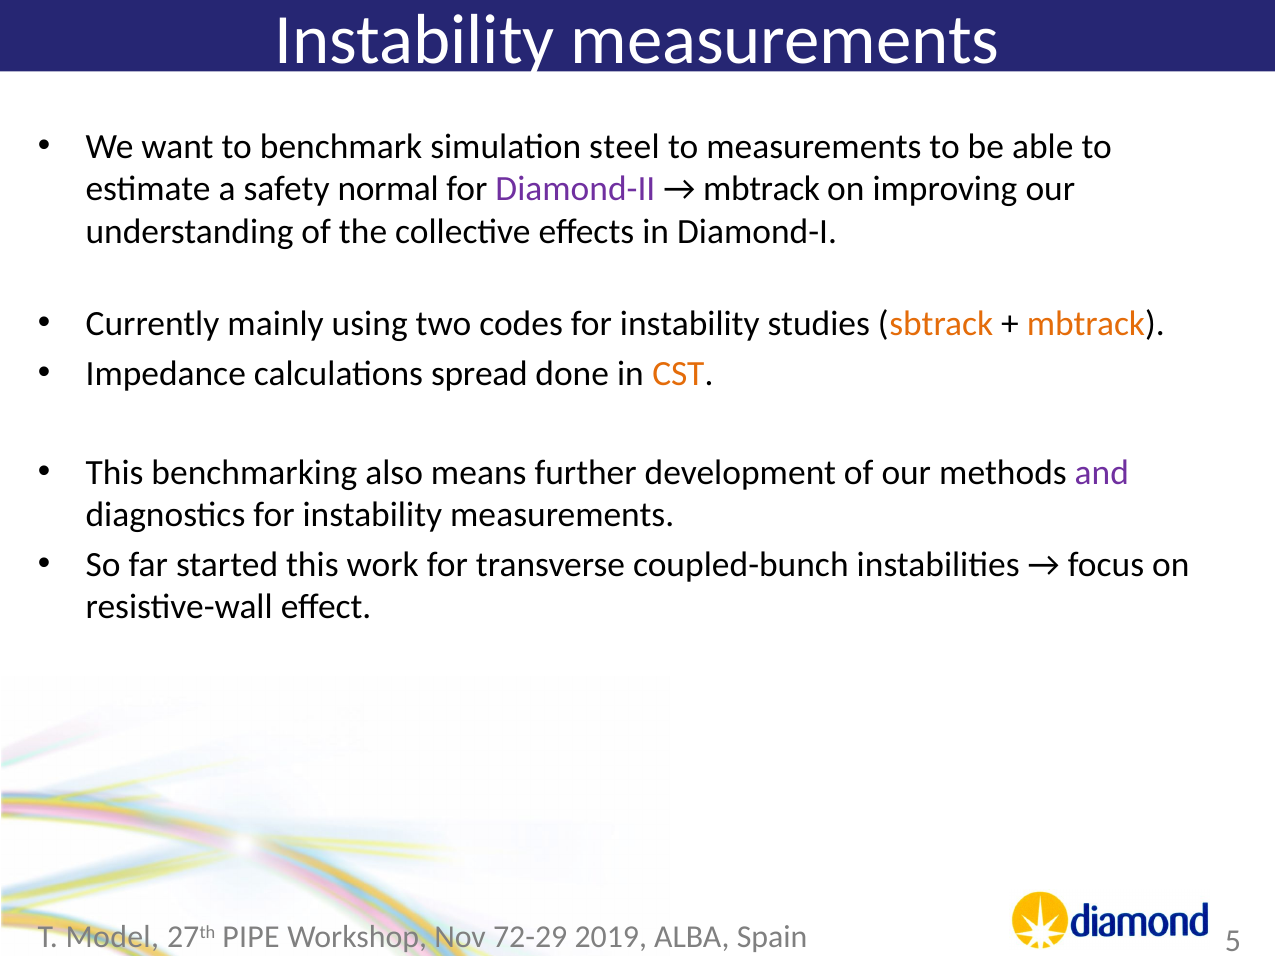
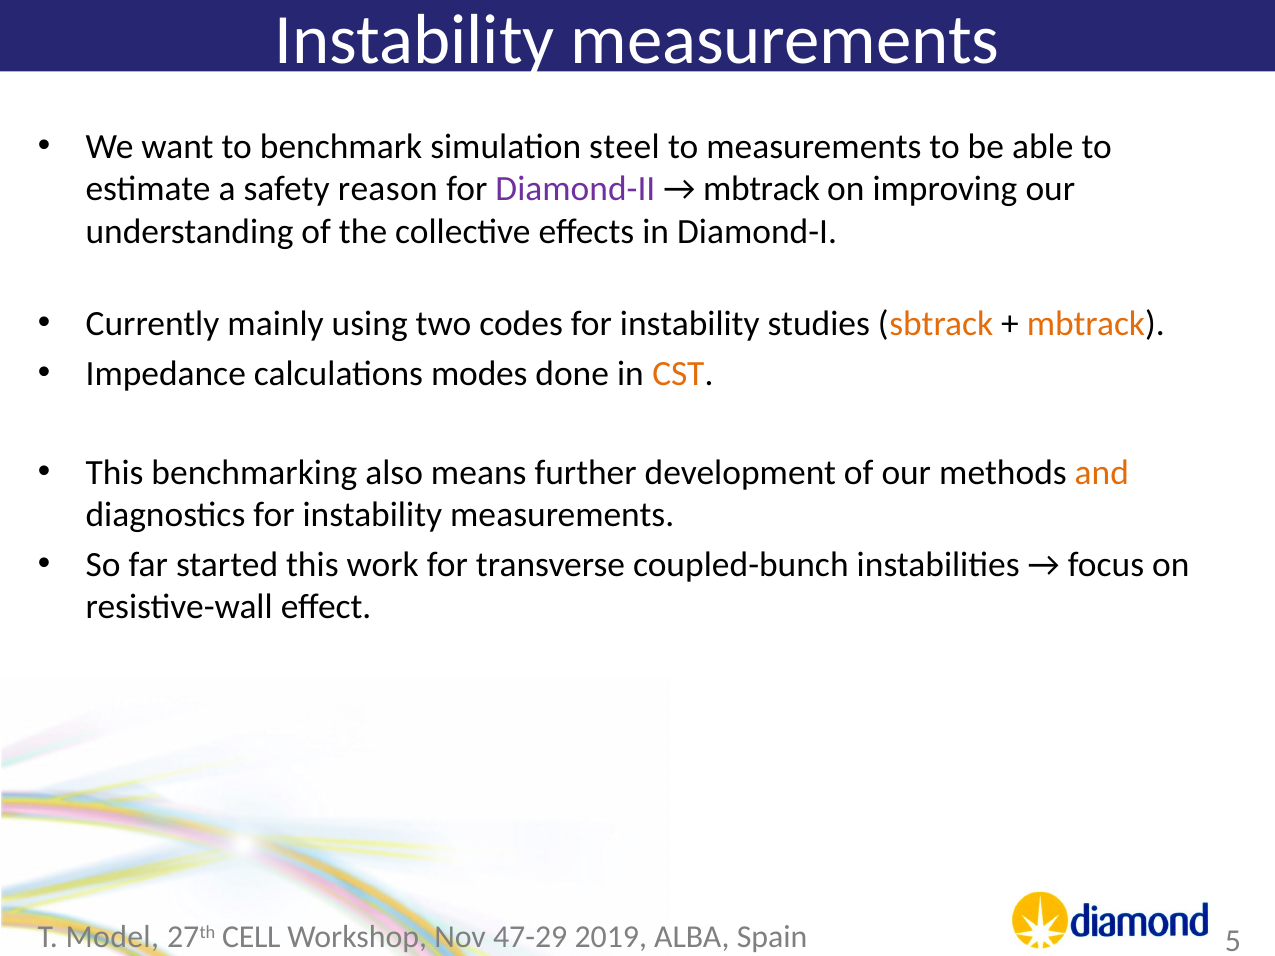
normal: normal -> reason
spread: spread -> modes
and colour: purple -> orange
PIPE: PIPE -> CELL
72-29: 72-29 -> 47-29
